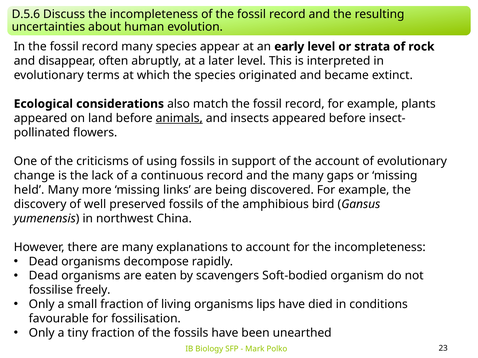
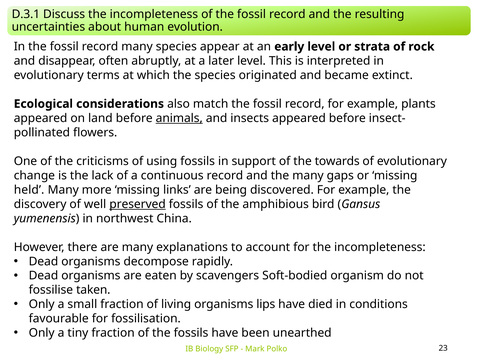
D.5.6: D.5.6 -> D.3.1
the account: account -> towards
preserved underline: none -> present
freely: freely -> taken
